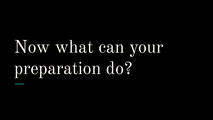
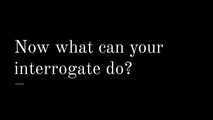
preparation: preparation -> interrogate
